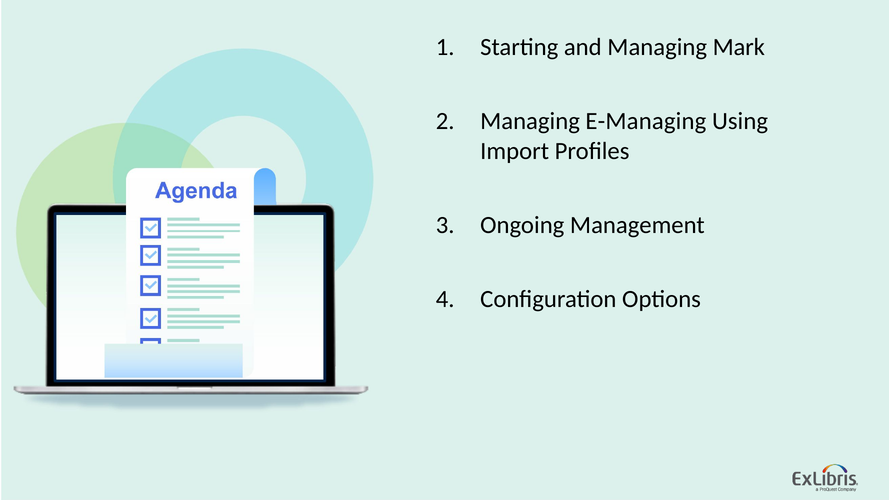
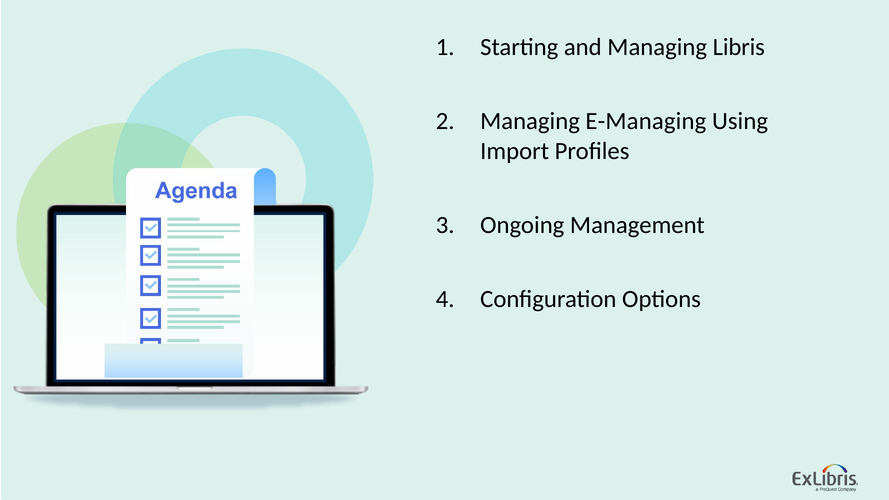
Managing Mark: Mark -> Libris
